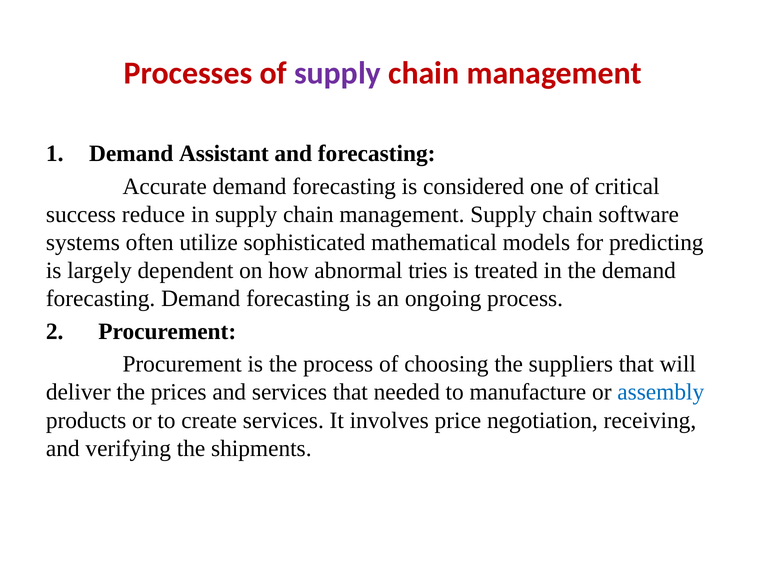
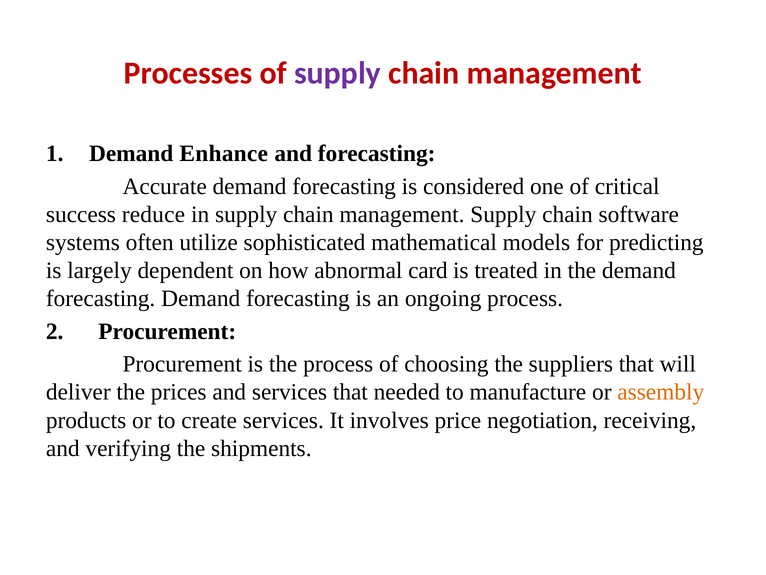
Assistant: Assistant -> Enhance
tries: tries -> card
assembly colour: blue -> orange
